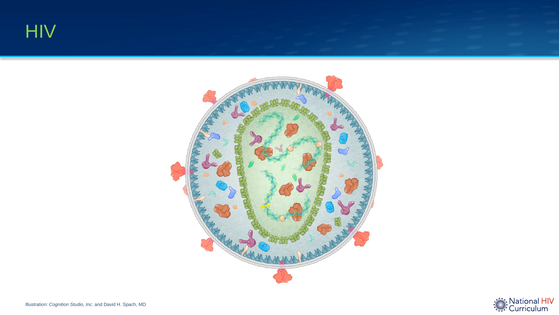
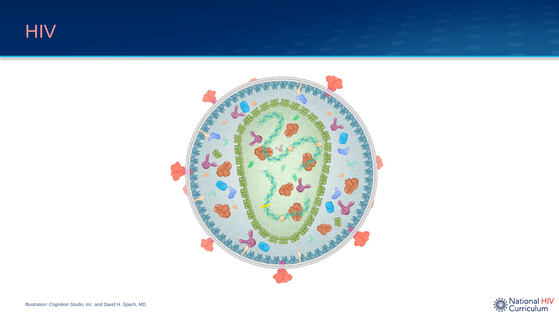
HIV colour: light green -> pink
